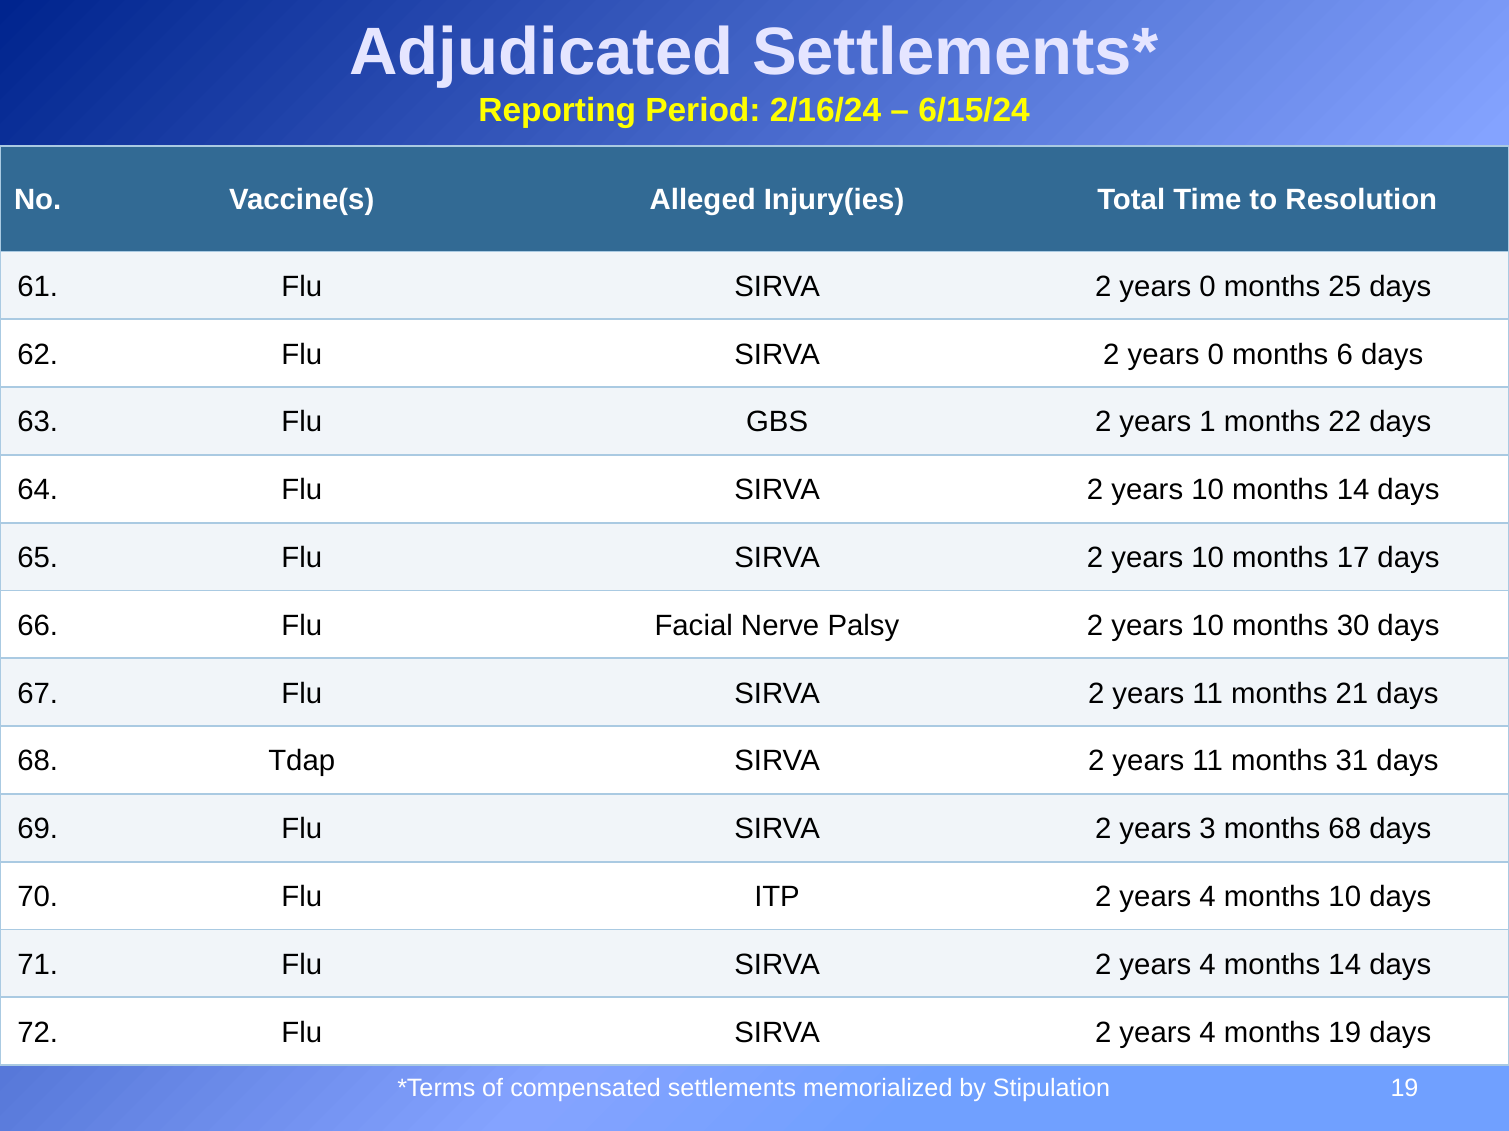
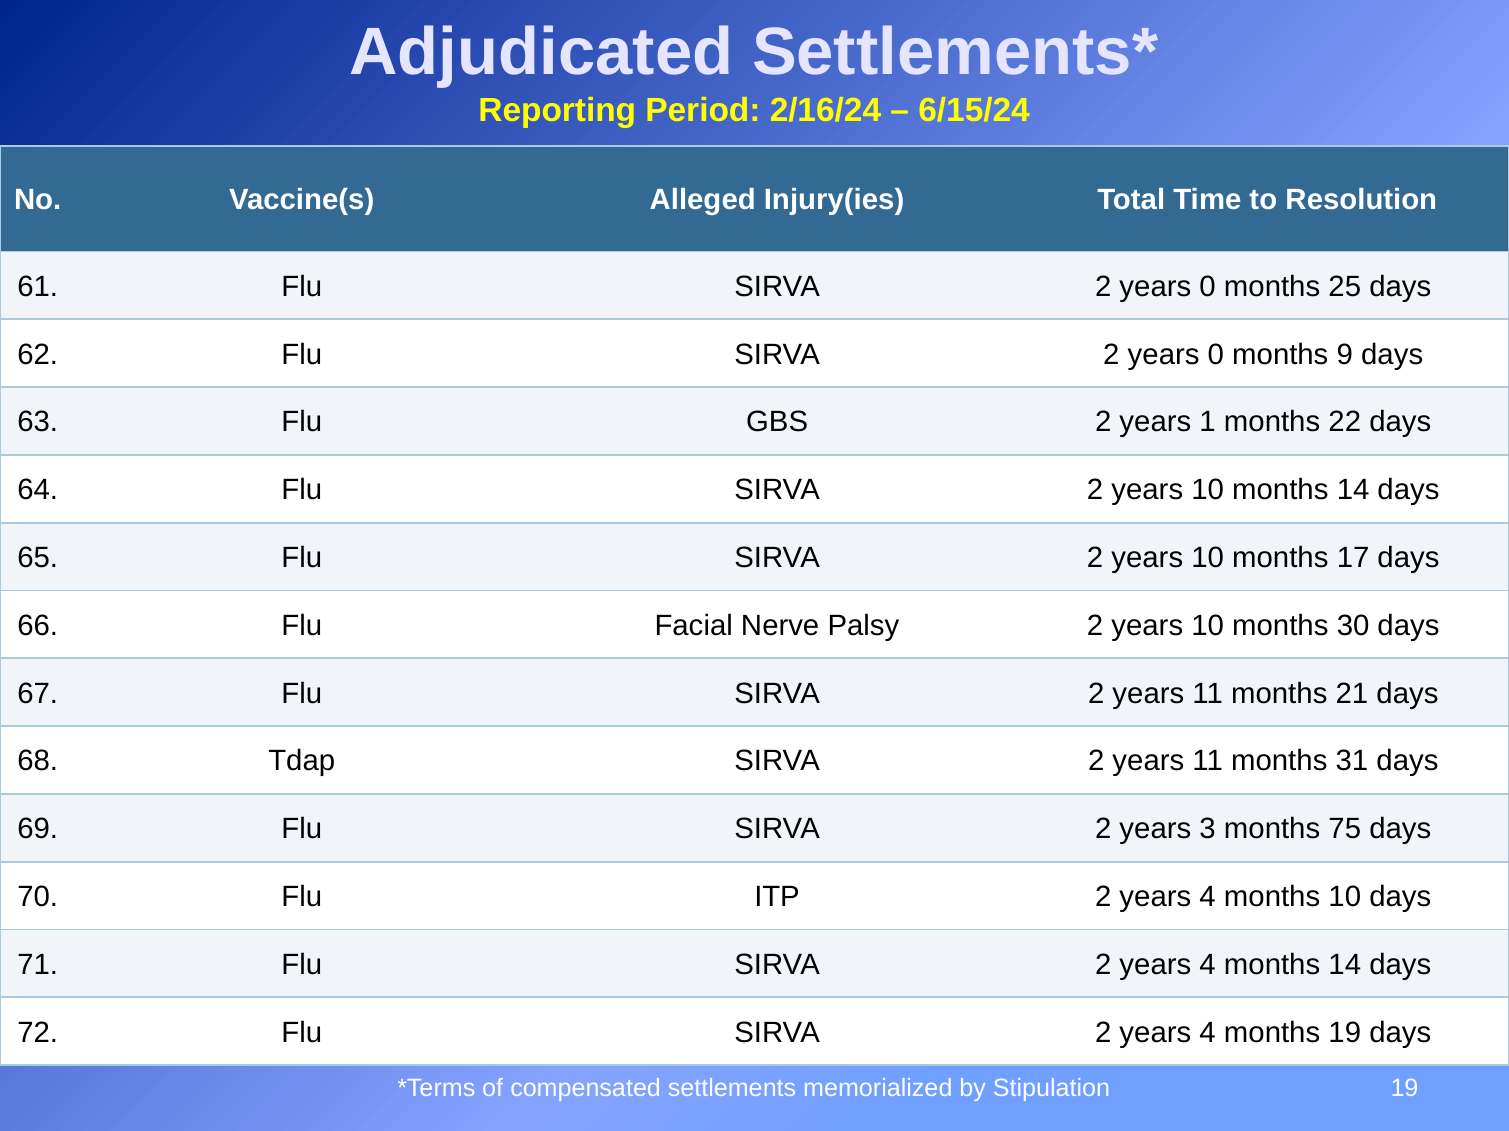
6: 6 -> 9
months 68: 68 -> 75
